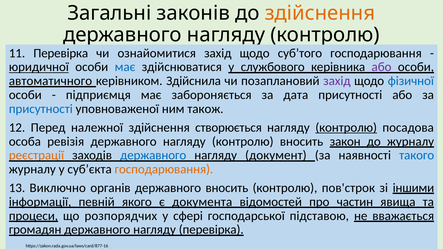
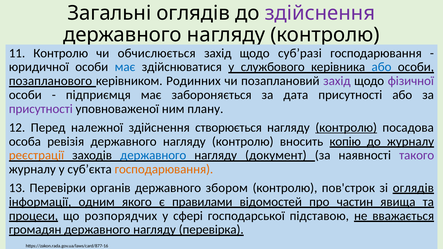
Загальні законів: законів -> оглядів
здійснення at (320, 13) colour: orange -> purple
11 Перевірка: Перевірка -> Контролю
ознайомитися: ознайомитися -> обчислюється
суб’того: суб’того -> суб’разі
юридичної underline: present -> none
або at (382, 67) colour: purple -> blue
автоматичного: автоматичного -> позапланового
Здійснила: Здійснила -> Родинних
фізичної colour: blue -> purple
присутності at (41, 109) colour: blue -> purple
також: також -> плану
закон: закон -> копію
такого colour: blue -> purple
Виключно: Виключно -> Перевірки
державного вносить: вносить -> збором
зі іншими: іншими -> оглядів
певній: певній -> одним
документа: документа -> правилами
